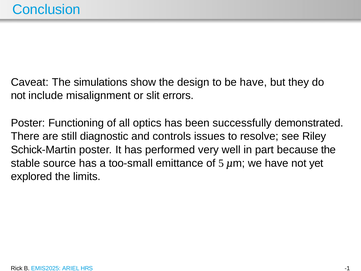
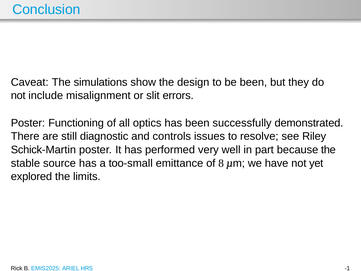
be have: have -> been
5: 5 -> 8
